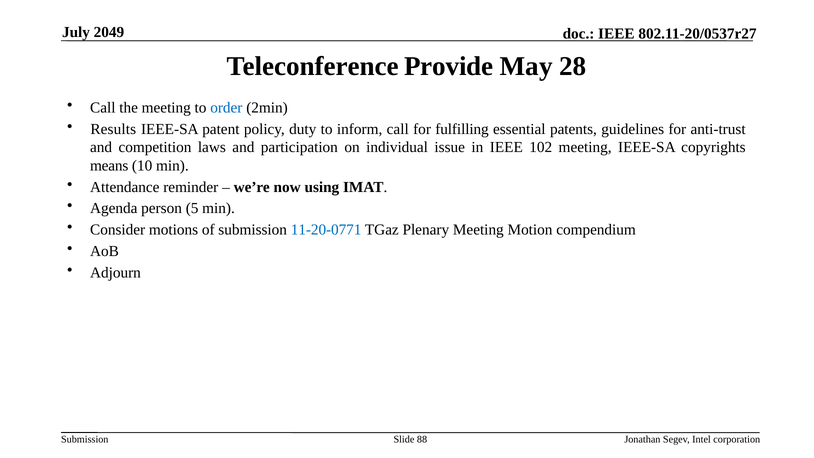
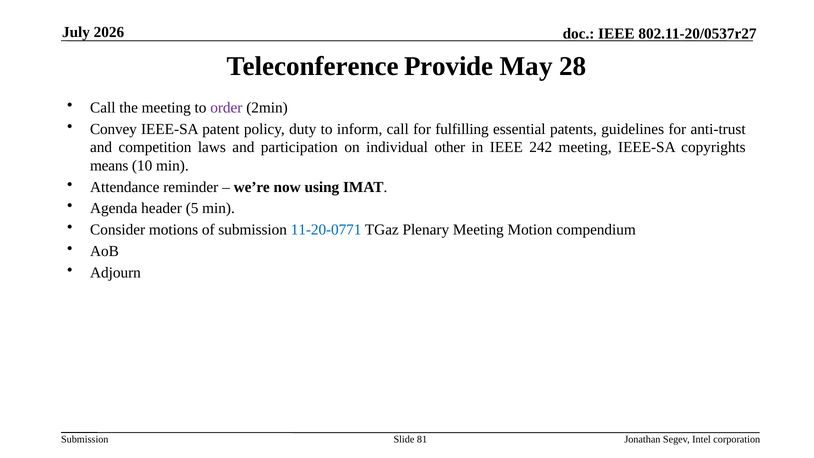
2049: 2049 -> 2026
order colour: blue -> purple
Results: Results -> Convey
issue: issue -> other
102: 102 -> 242
person: person -> header
88: 88 -> 81
